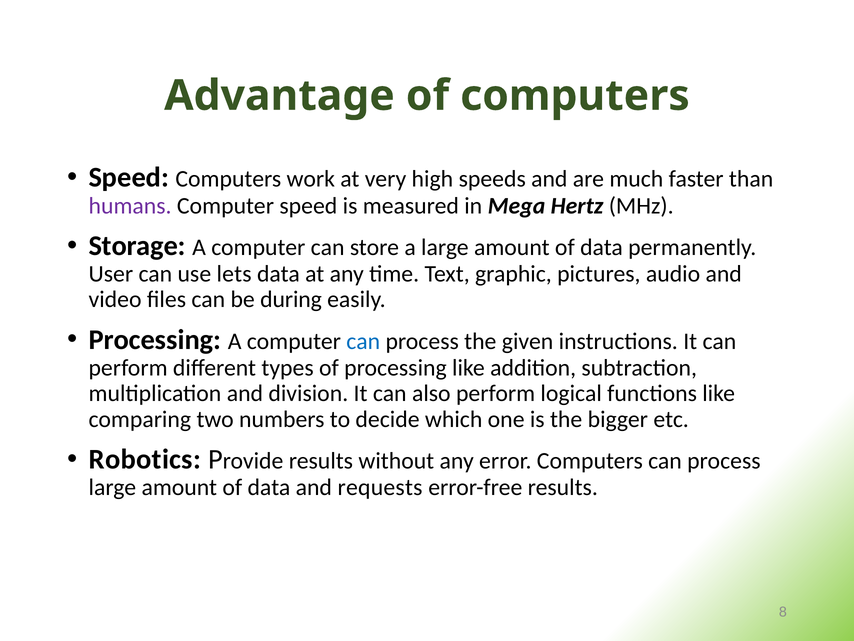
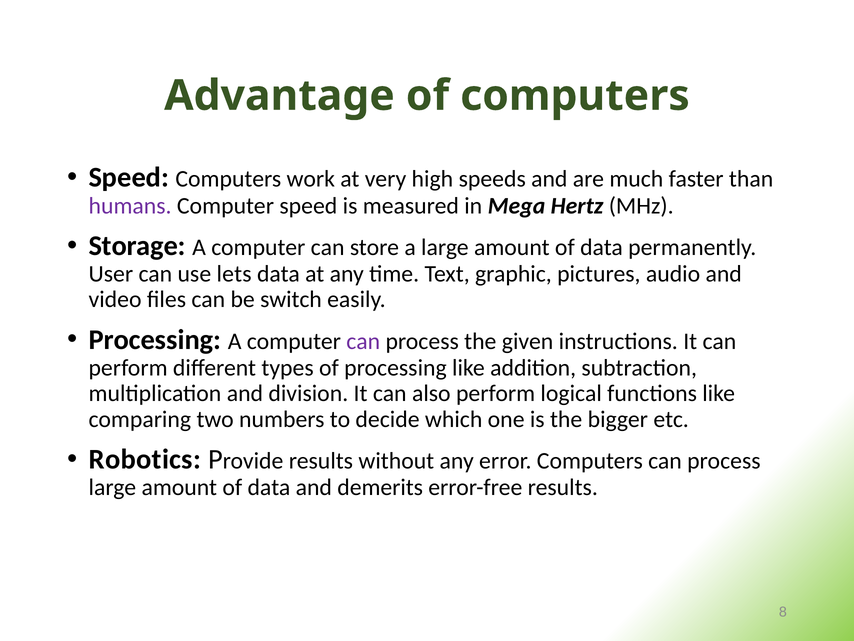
during: during -> switch
can at (363, 341) colour: blue -> purple
requests: requests -> demerits
